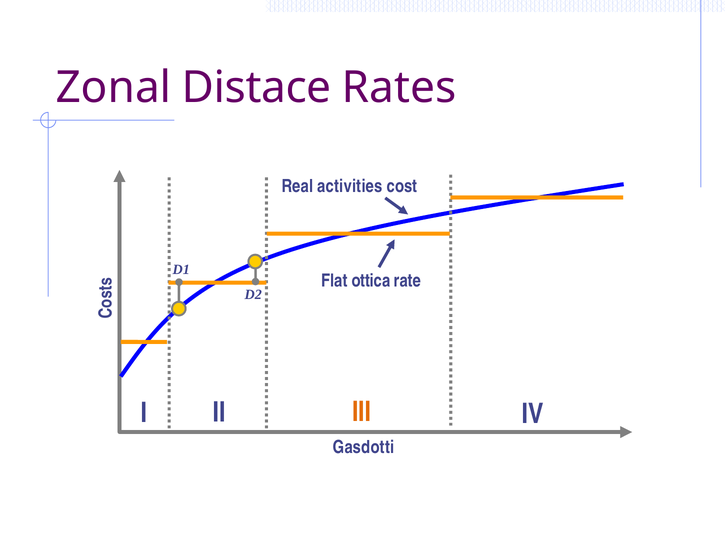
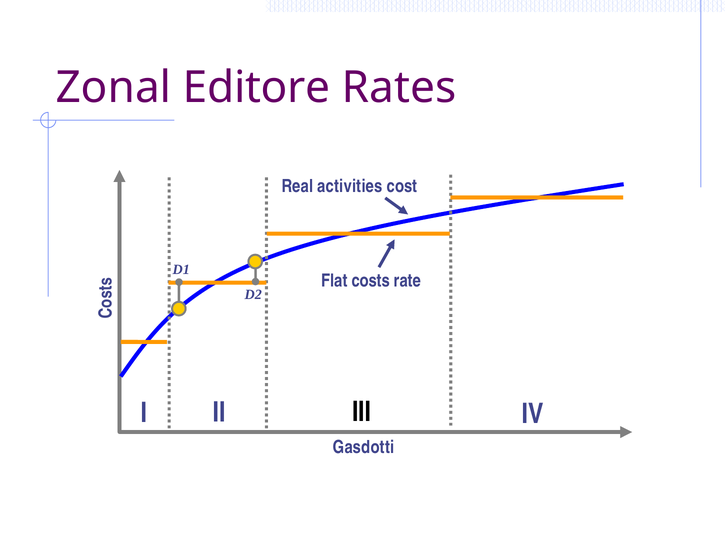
Distace: Distace -> Editore
ottica: ottica -> costs
III colour: orange -> black
